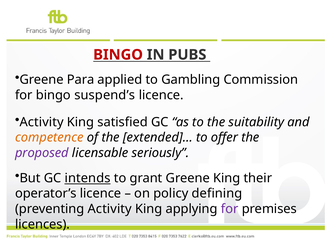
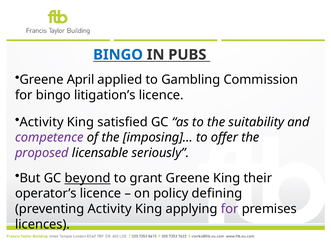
BINGO at (118, 55) colour: red -> blue
Para: Para -> April
suspend’s: suspend’s -> litigation’s
competence colour: orange -> purple
extended]…: extended]… -> imposing]…
intends: intends -> beyond
